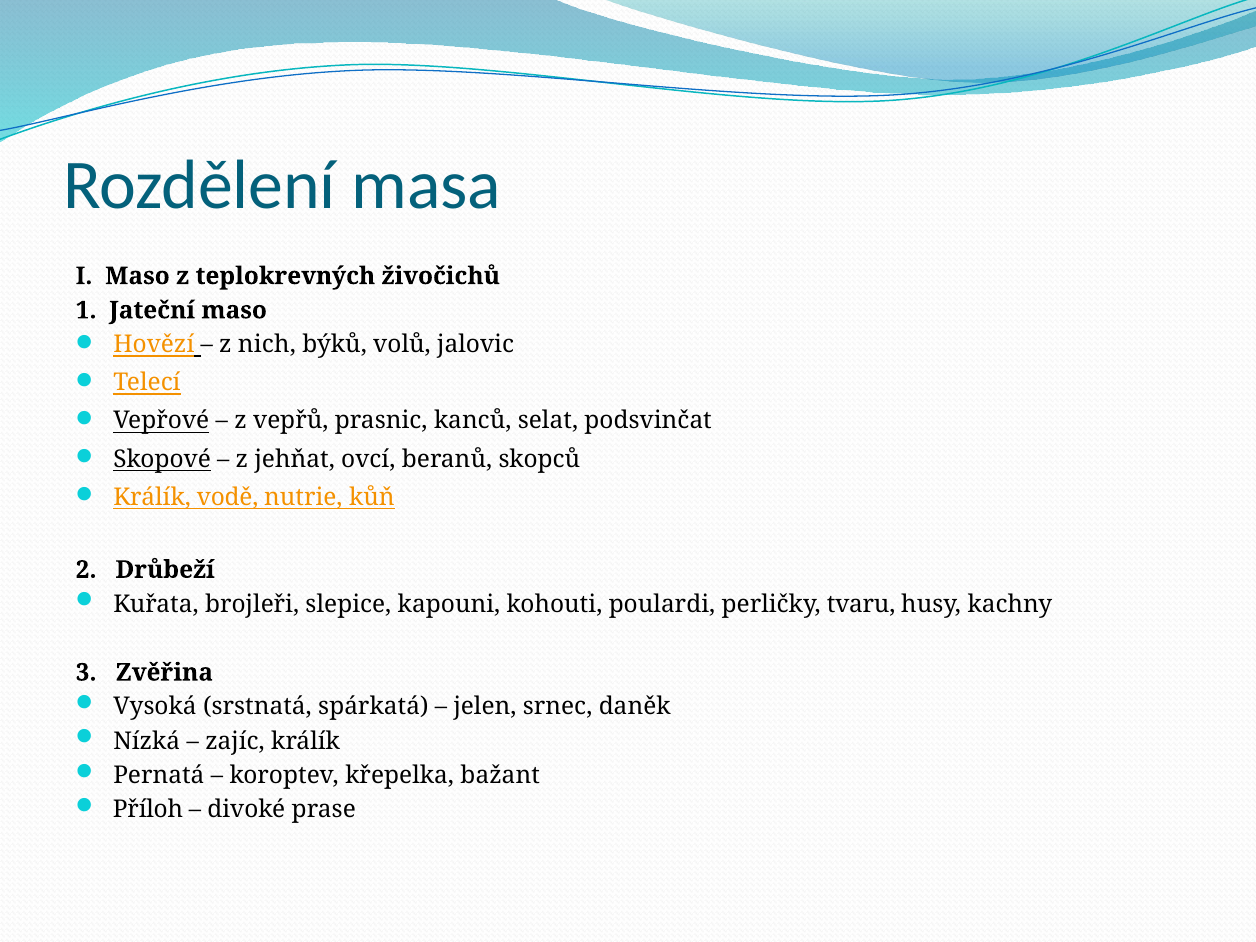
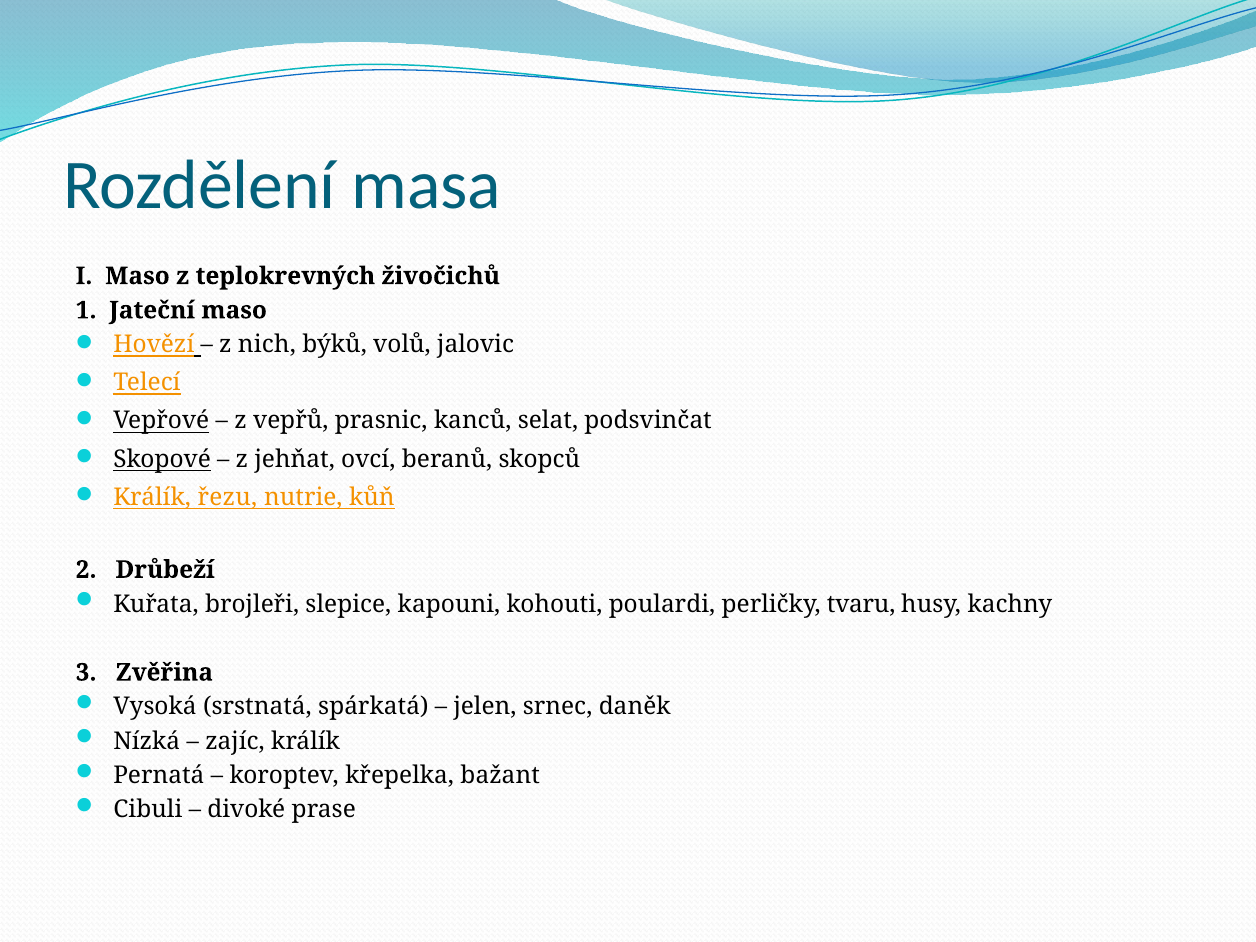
vodě: vodě -> řezu
Příloh: Příloh -> Cibuli
